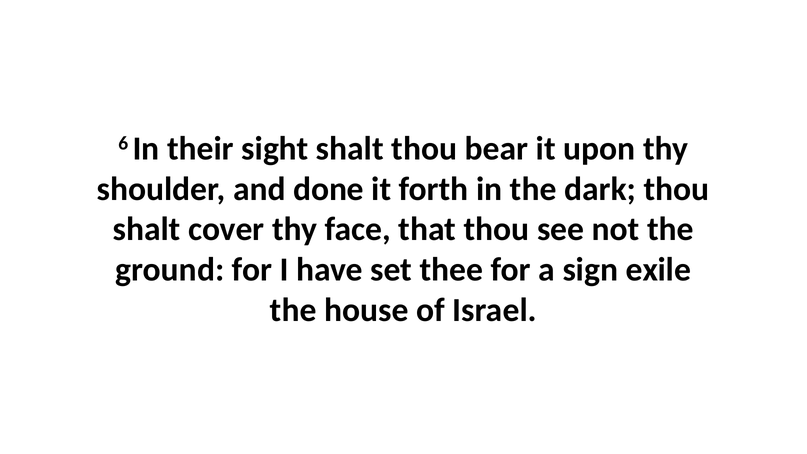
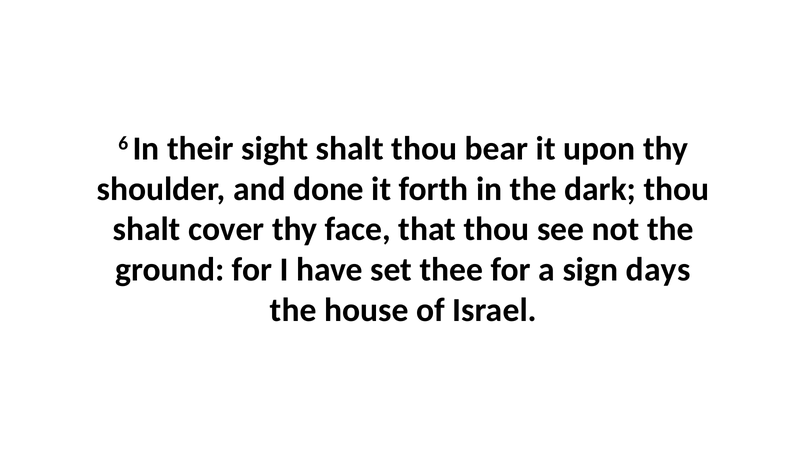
exile: exile -> days
